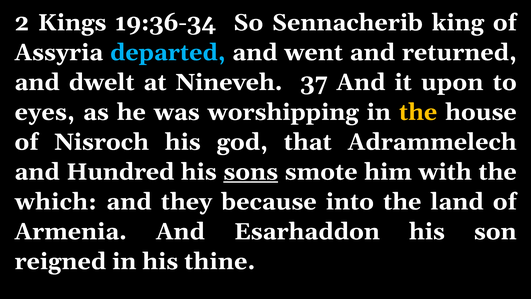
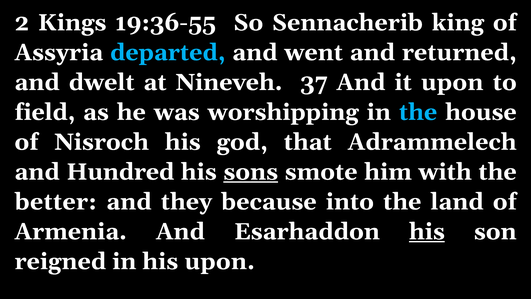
19:36-34: 19:36-34 -> 19:36-55
eyes: eyes -> field
the at (418, 112) colour: yellow -> light blue
which: which -> better
his at (427, 231) underline: none -> present
his thine: thine -> upon
